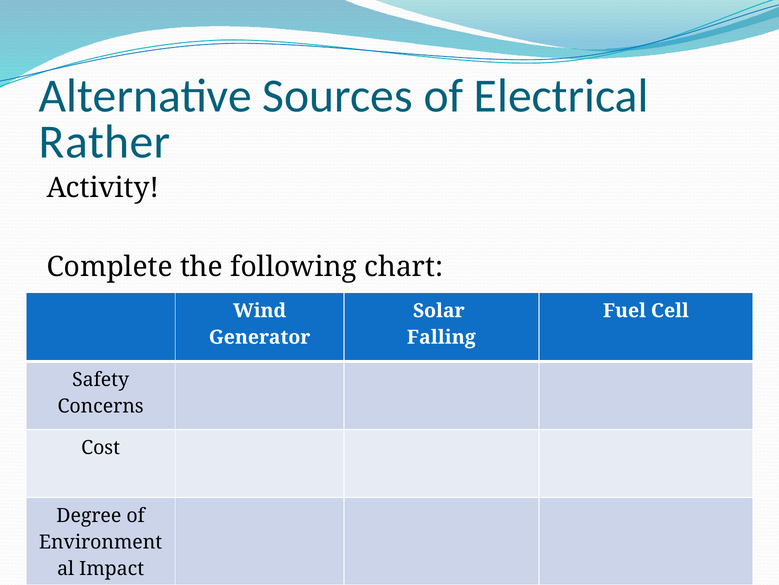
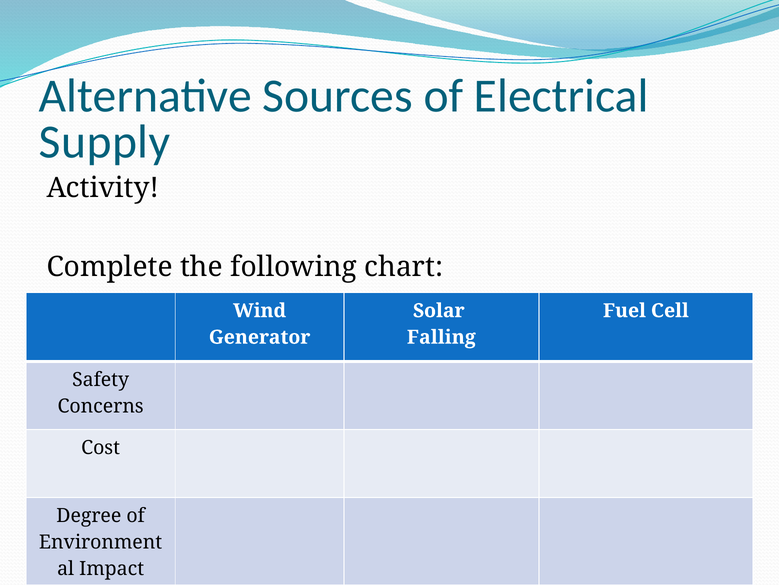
Rather: Rather -> Supply
